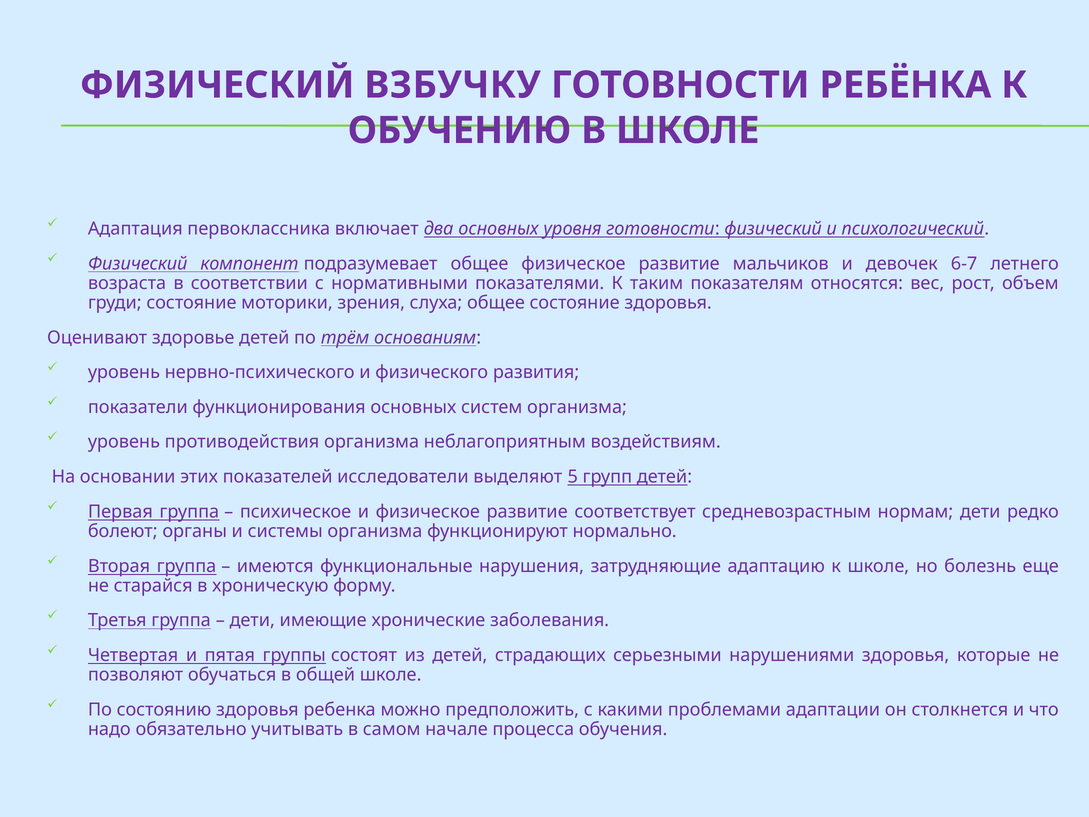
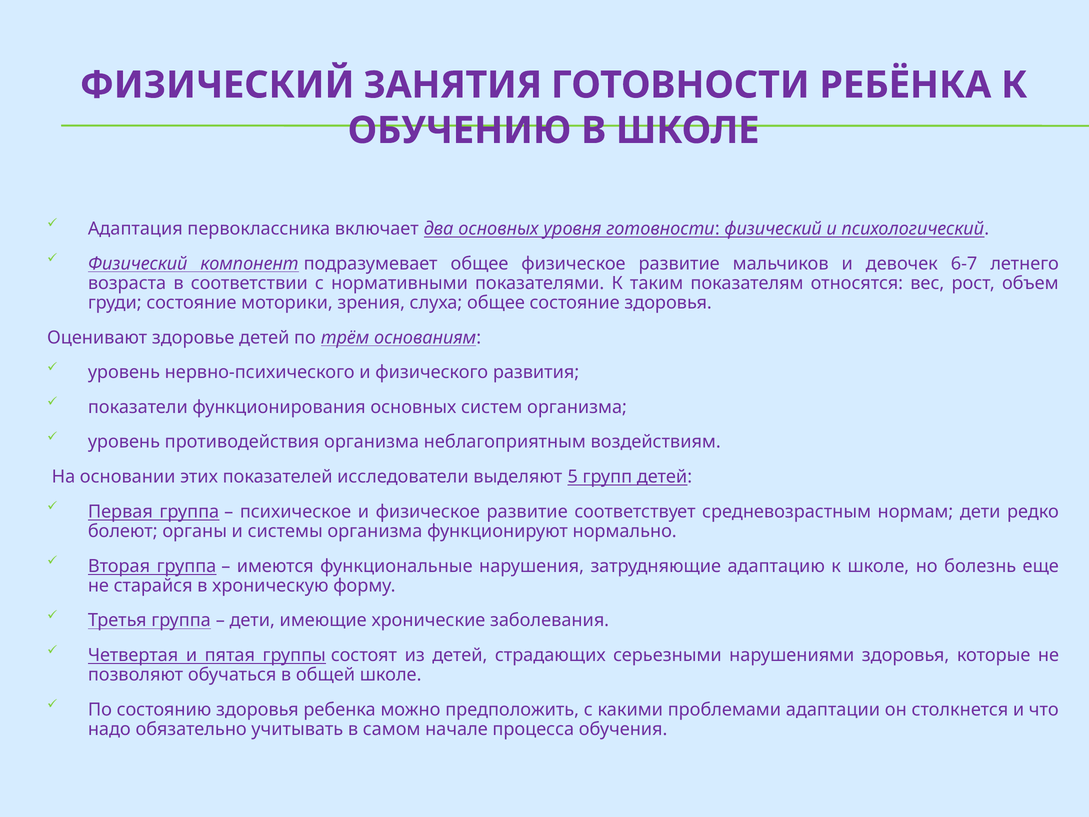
ВЗБУЧКУ: ВЗБУЧКУ -> ЗАНЯТИЯ
